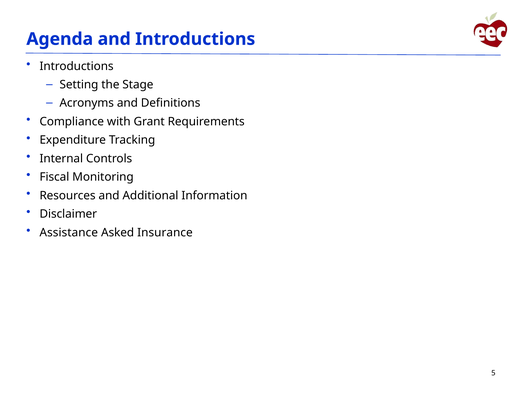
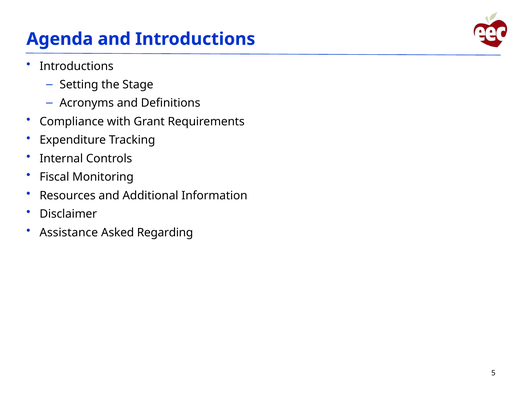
Insurance: Insurance -> Regarding
